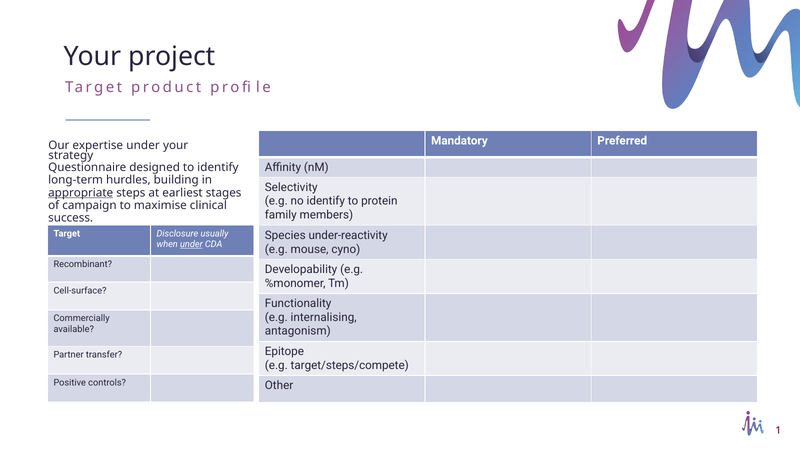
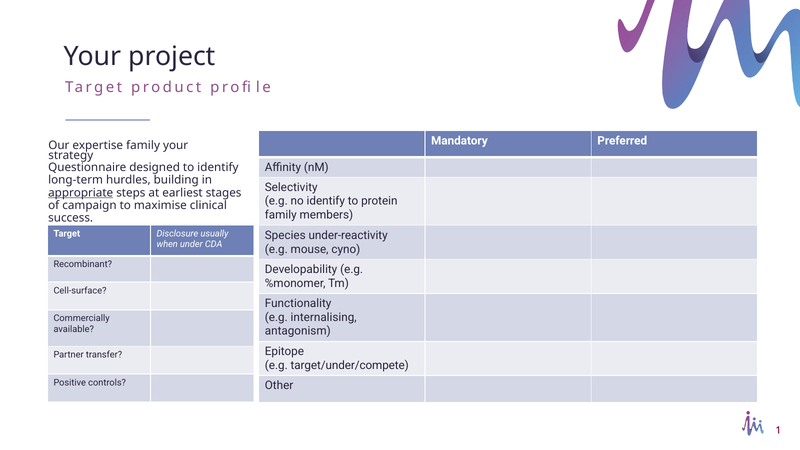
expertise under: under -> family
under at (191, 244) underline: present -> none
target/steps/compete: target/steps/compete -> target/under/compete
